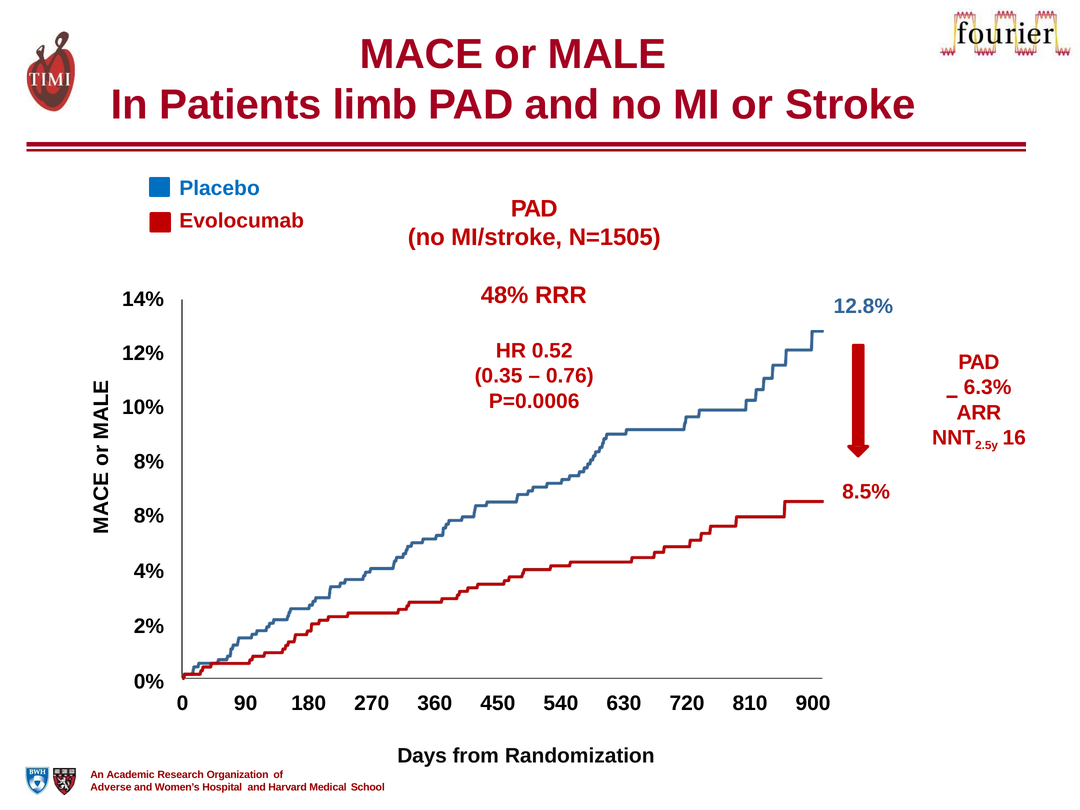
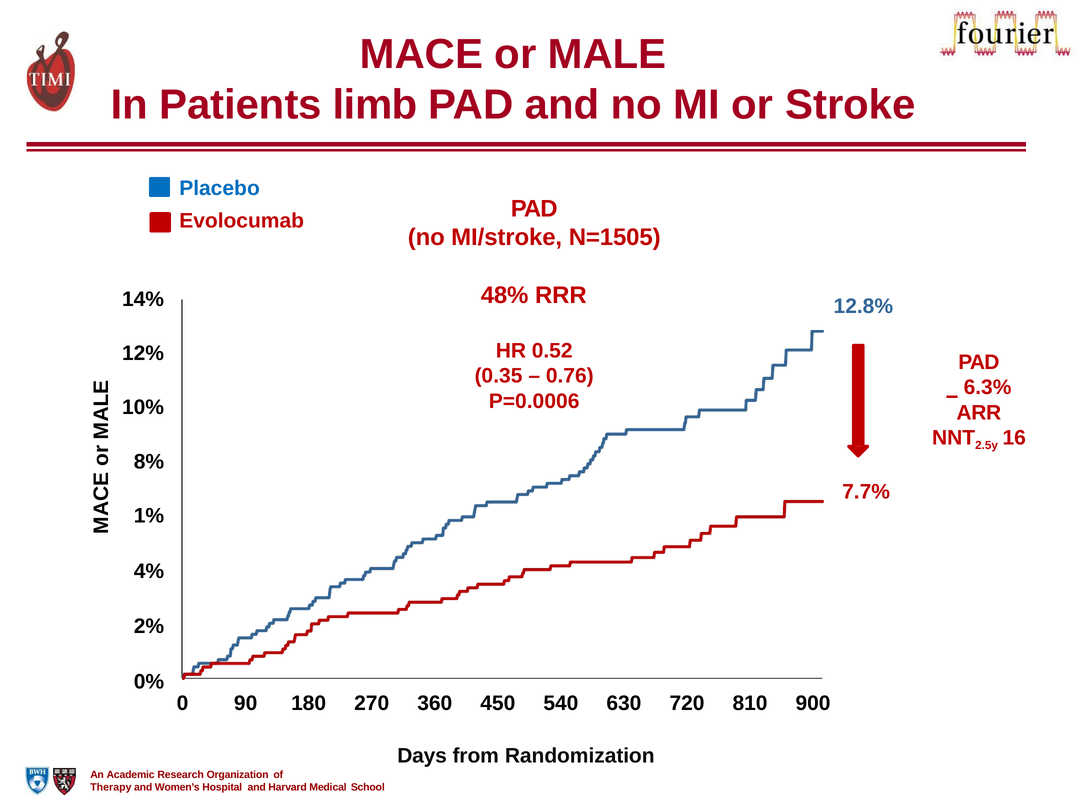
8.5%: 8.5% -> 7.7%
8% at (149, 516): 8% -> 1%
Adverse: Adverse -> Therapy
